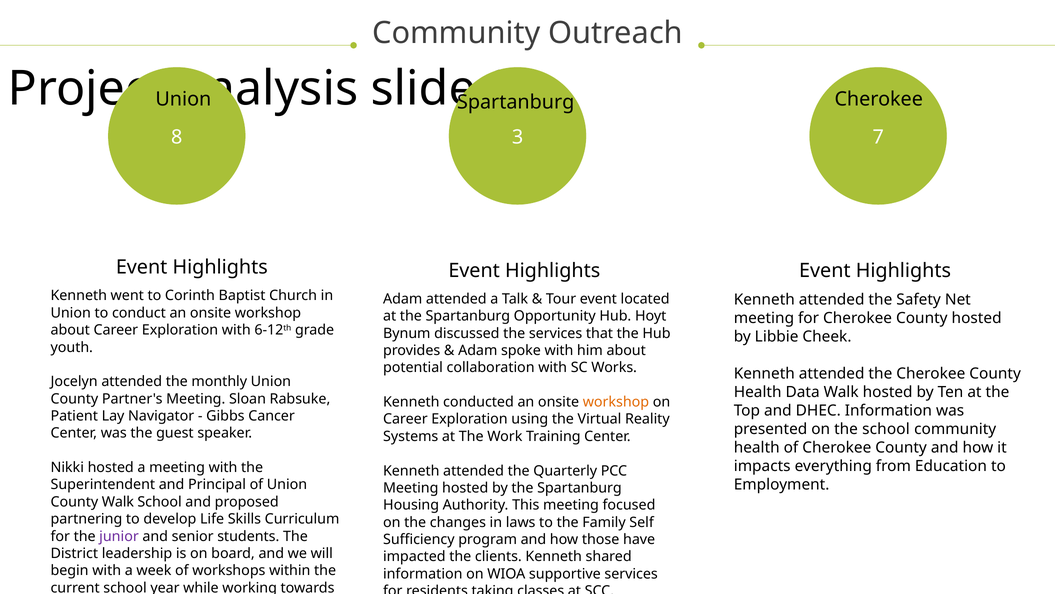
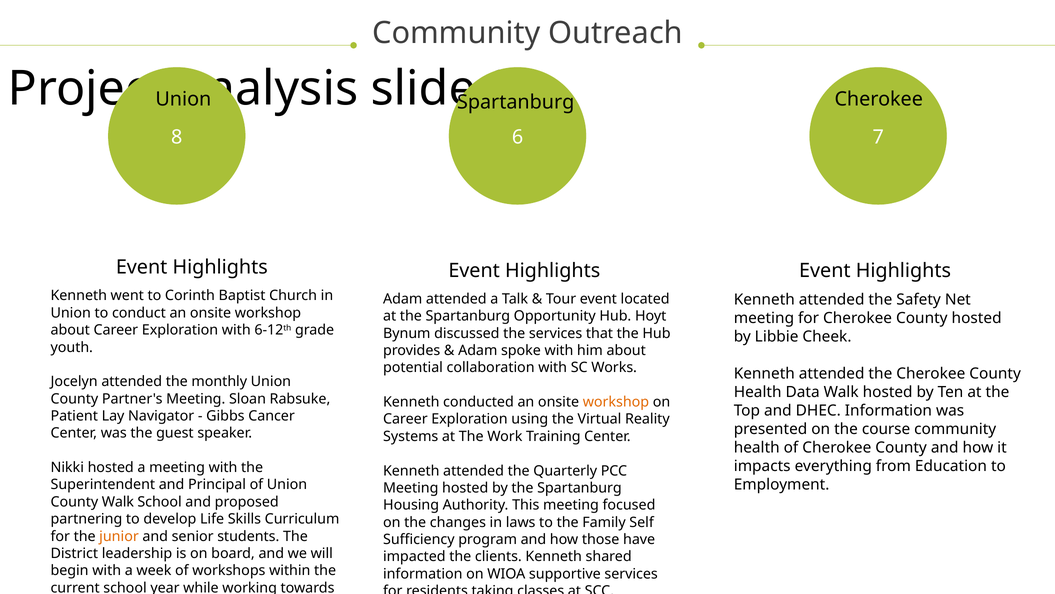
3: 3 -> 6
the school: school -> course
junior colour: purple -> orange
